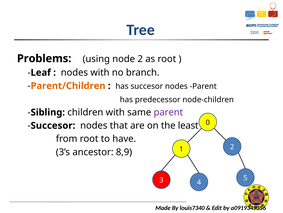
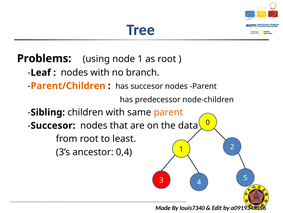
node 2: 2 -> 1
parent at (168, 112) colour: purple -> orange
least: least -> data
have: have -> least
8,9: 8,9 -> 0,4
